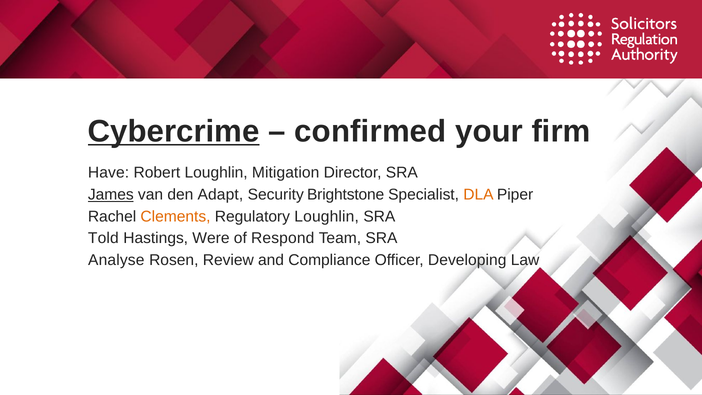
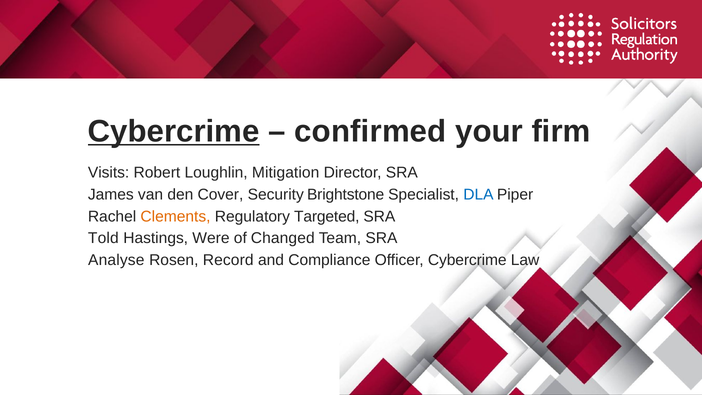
Have: Have -> Visits
James underline: present -> none
Adapt: Adapt -> Cover
DLA colour: orange -> blue
Regulatory Loughlin: Loughlin -> Targeted
Respond: Respond -> Changed
Review: Review -> Record
Officer Developing: Developing -> Cybercrime
